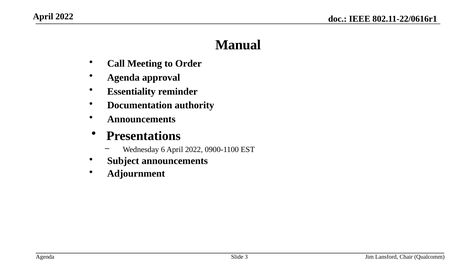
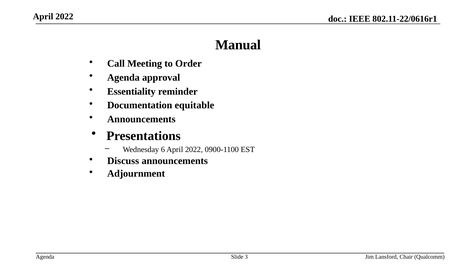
authority: authority -> equitable
Subject: Subject -> Discuss
